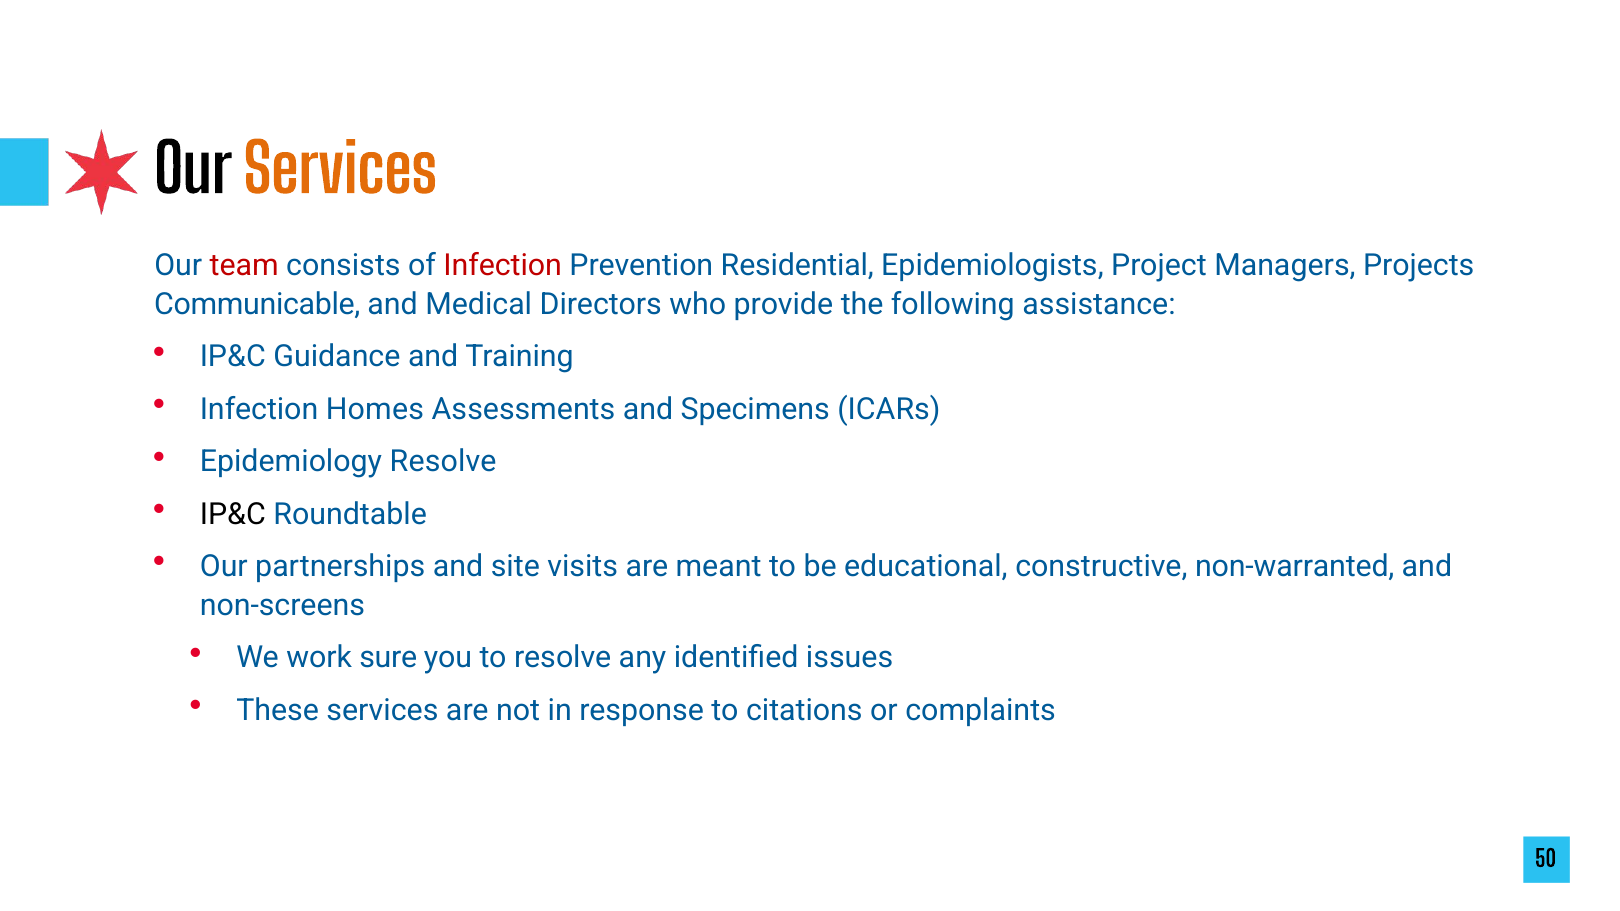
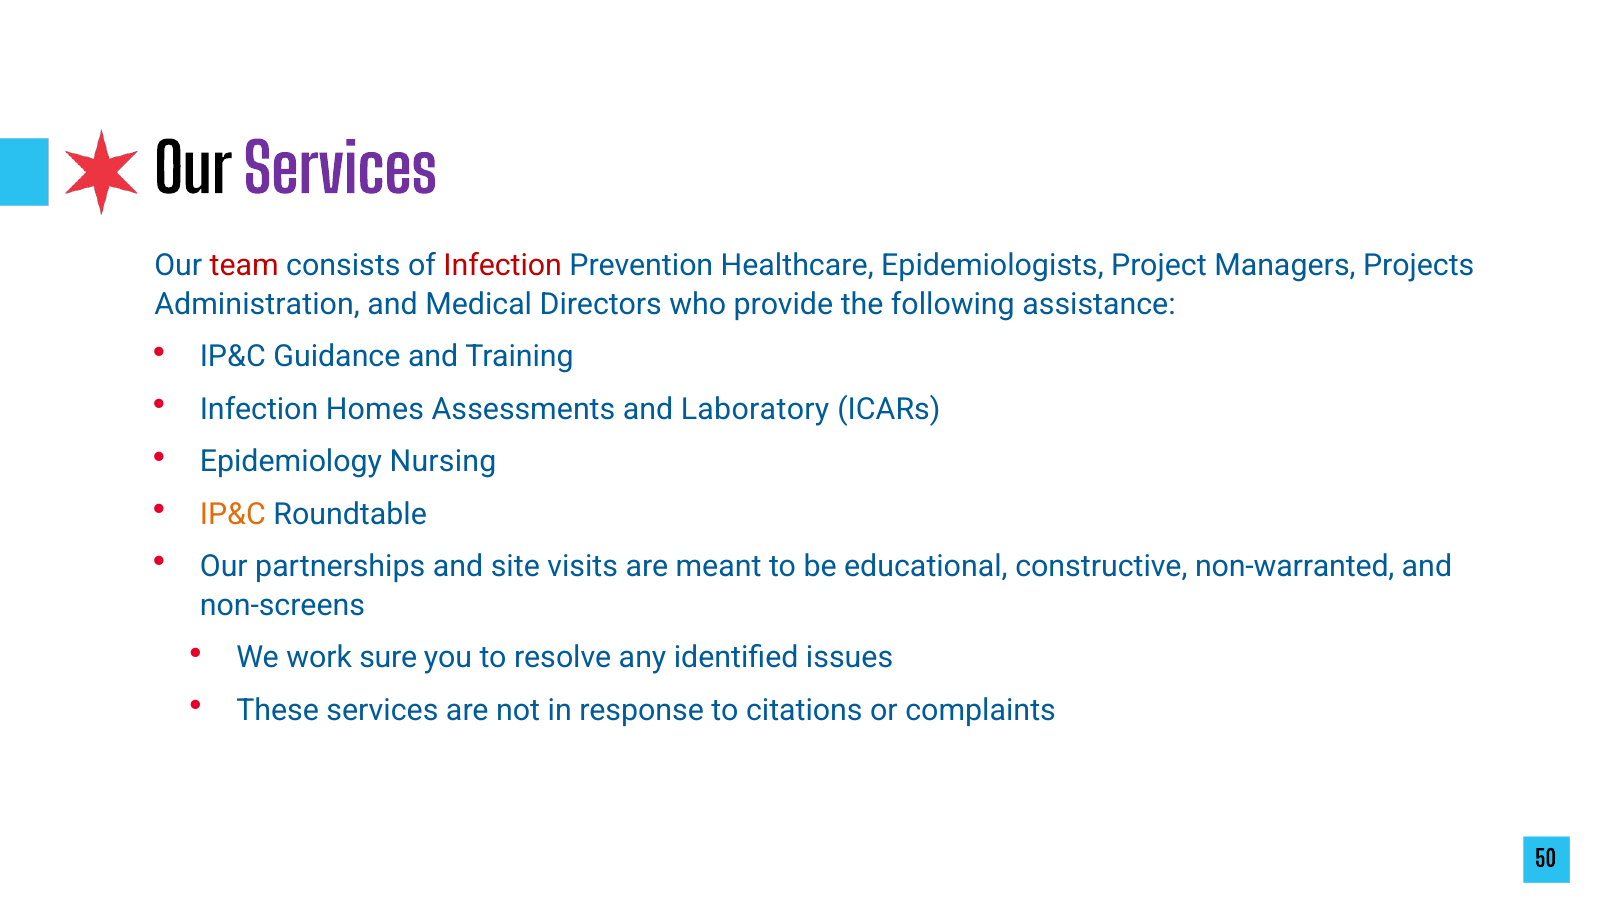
Services at (340, 171) colour: orange -> purple
Residential: Residential -> Healthcare
Communicable: Communicable -> Administration
Specimens: Specimens -> Laboratory
Epidemiology Resolve: Resolve -> Nursing
IP&C at (233, 514) colour: black -> orange
